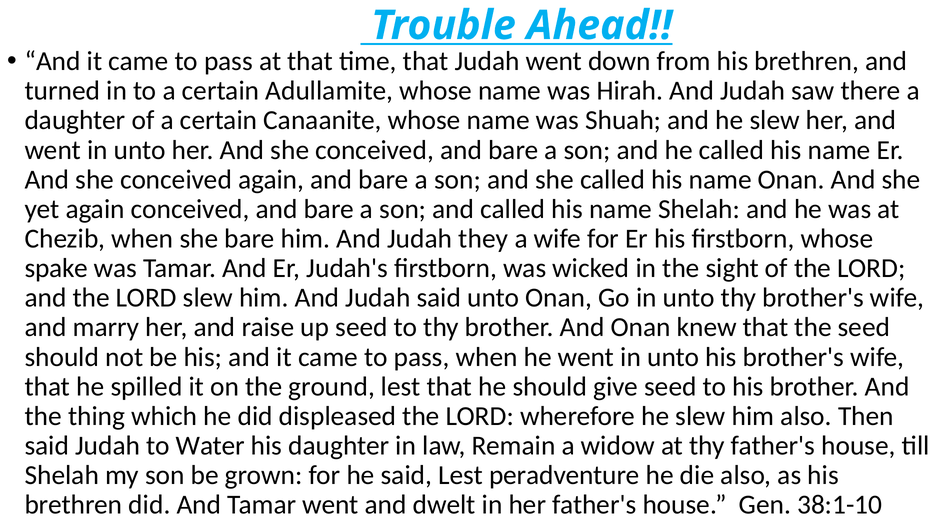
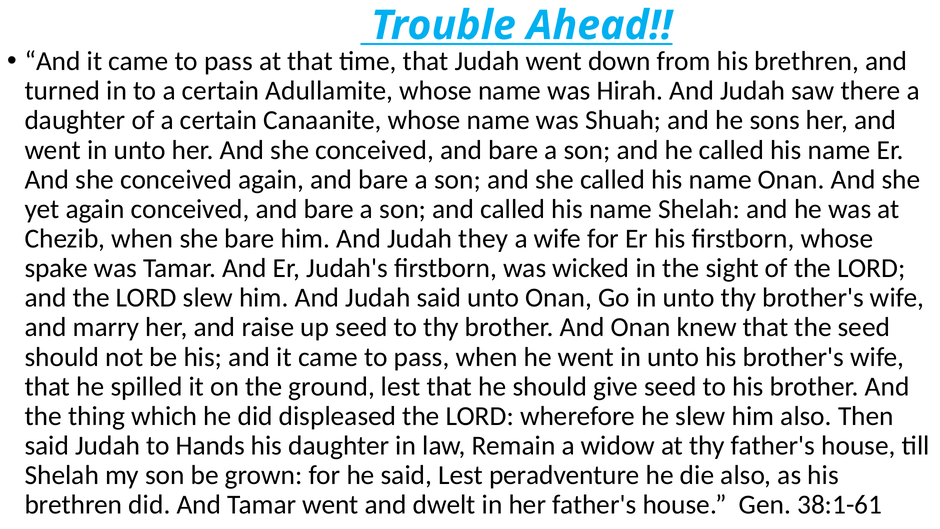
and he slew: slew -> sons
Water: Water -> Hands
38:1-10: 38:1-10 -> 38:1-61
